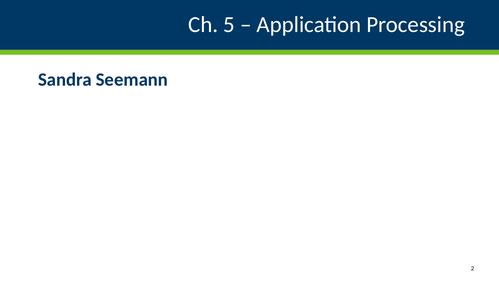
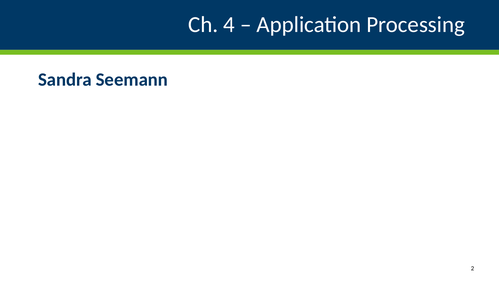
5: 5 -> 4
